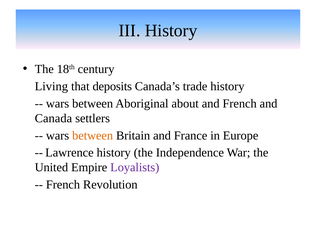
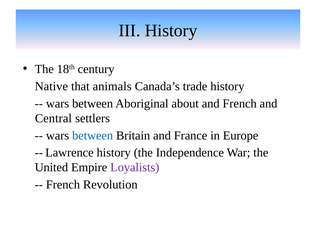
Living: Living -> Native
deposits: deposits -> animals
Canada: Canada -> Central
between at (93, 135) colour: orange -> blue
